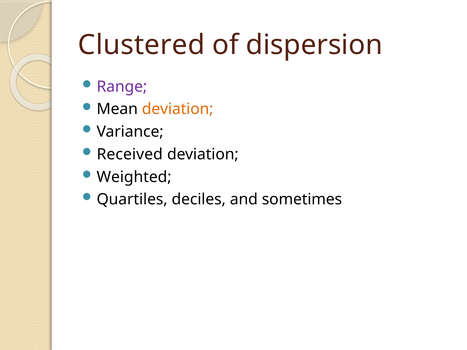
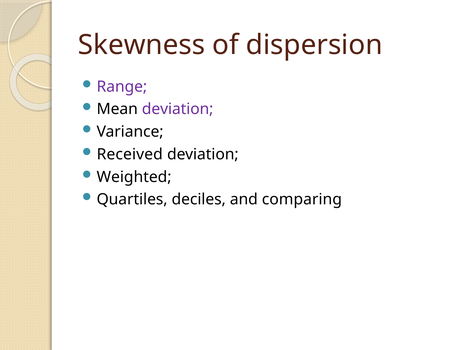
Clustered: Clustered -> Skewness
deviation at (178, 109) colour: orange -> purple
sometimes: sometimes -> comparing
